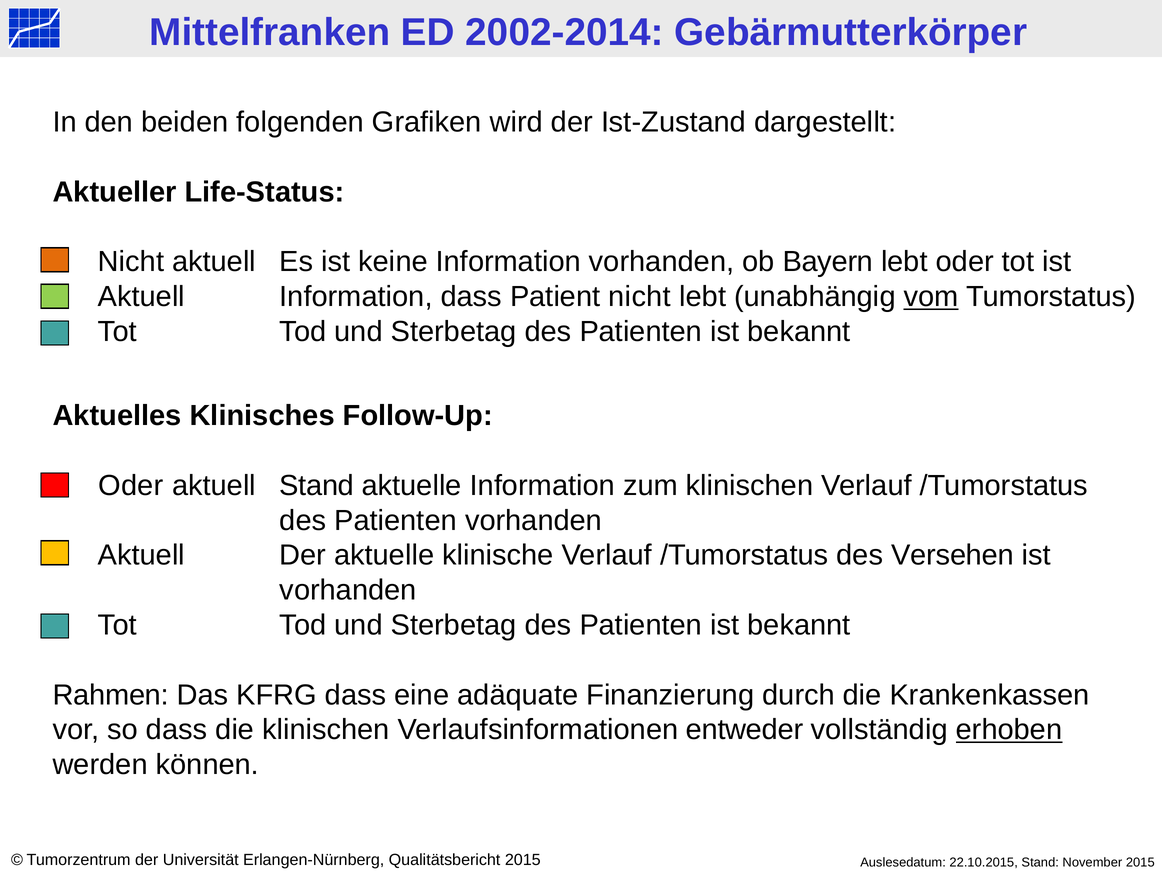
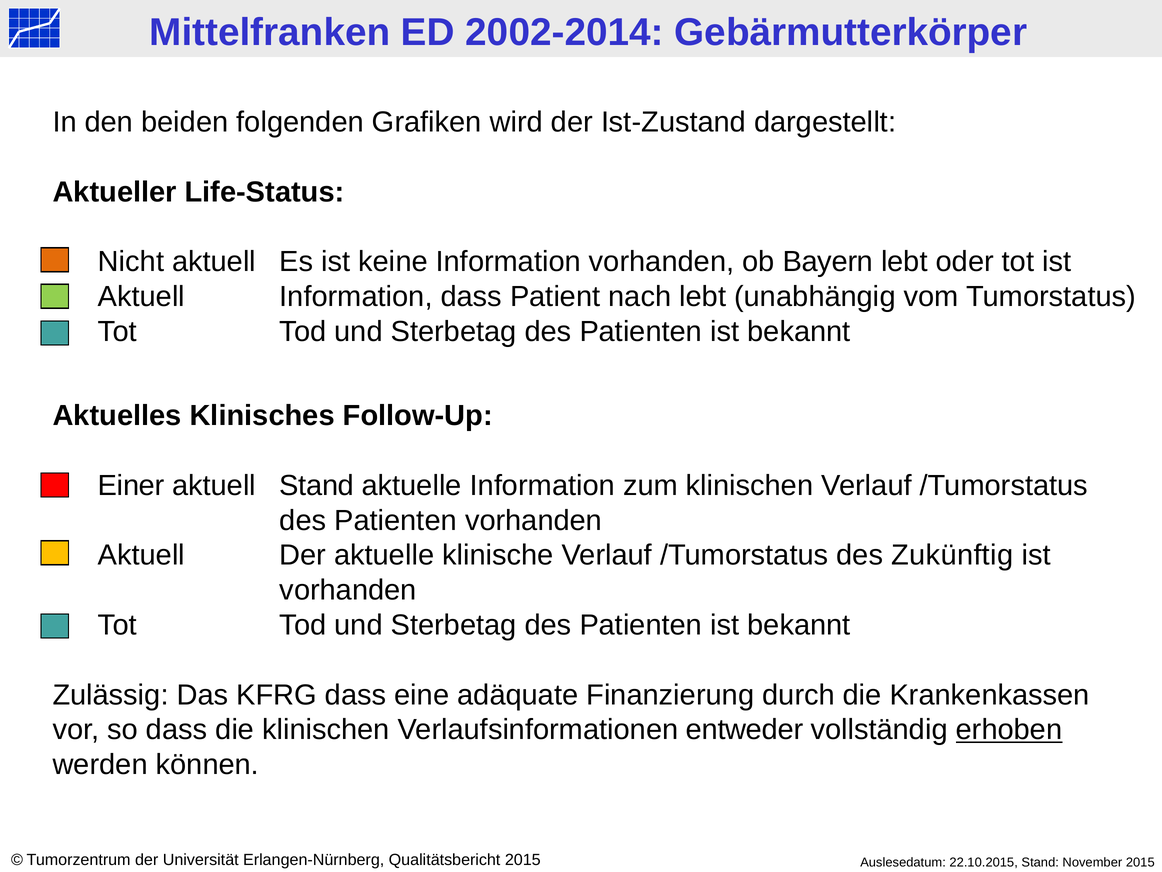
Patient nicht: nicht -> nach
vom underline: present -> none
Oder at (131, 485): Oder -> Einer
Versehen: Versehen -> Zukünftig
Rahmen: Rahmen -> Zulässig
